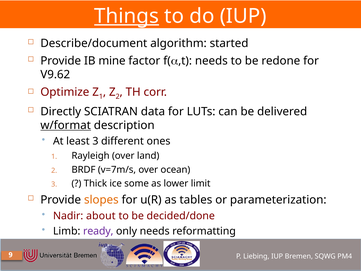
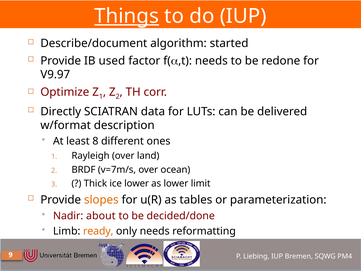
mine: mine -> used
V9.62: V9.62 -> V9.97
w/format underline: present -> none
least 3: 3 -> 8
ice some: some -> lower
ready colour: purple -> orange
